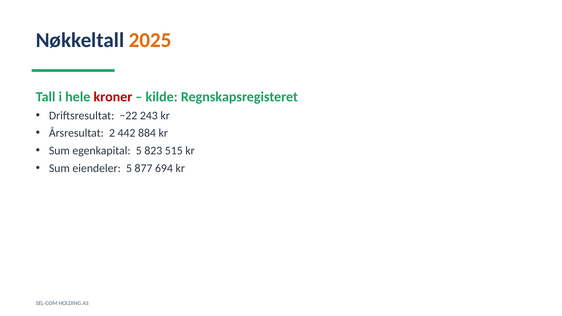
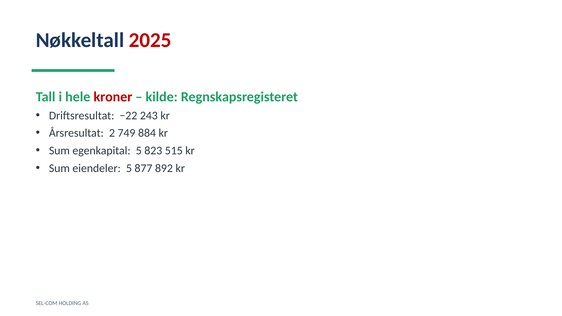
2025 colour: orange -> red
442: 442 -> 749
694: 694 -> 892
